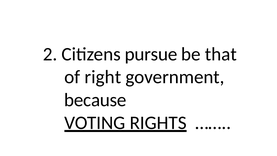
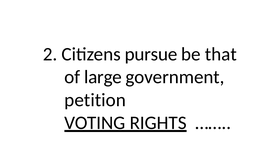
right: right -> large
because: because -> petition
